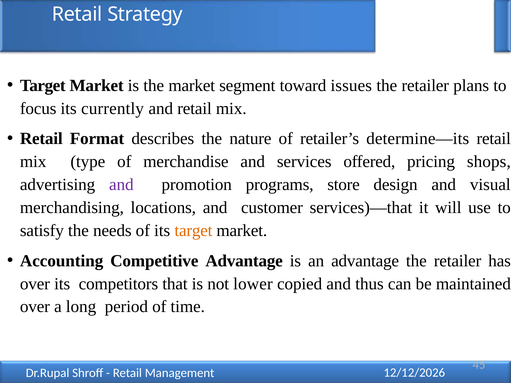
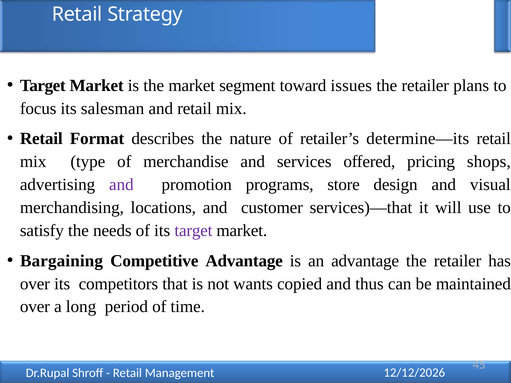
currently: currently -> salesman
target at (193, 231) colour: orange -> purple
Accounting: Accounting -> Bargaining
lower: lower -> wants
